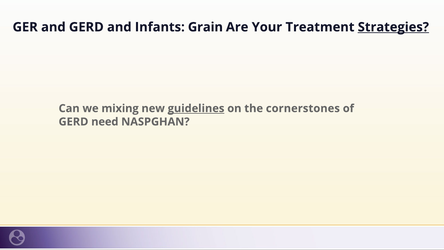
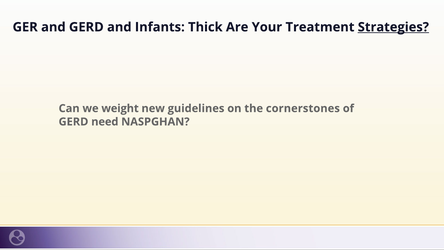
Grain: Grain -> Thick
mixing: mixing -> weight
guidelines underline: present -> none
